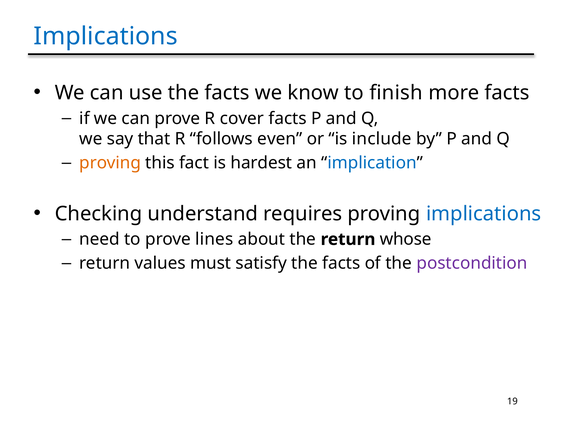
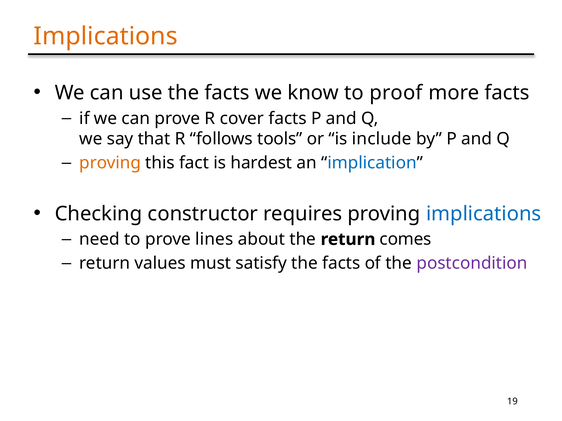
Implications at (106, 36) colour: blue -> orange
finish: finish -> proof
even: even -> tools
understand: understand -> constructor
whose: whose -> comes
